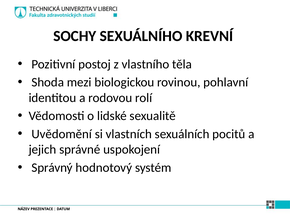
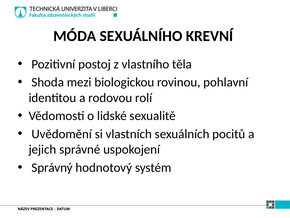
SOCHY: SOCHY -> MÓDA
